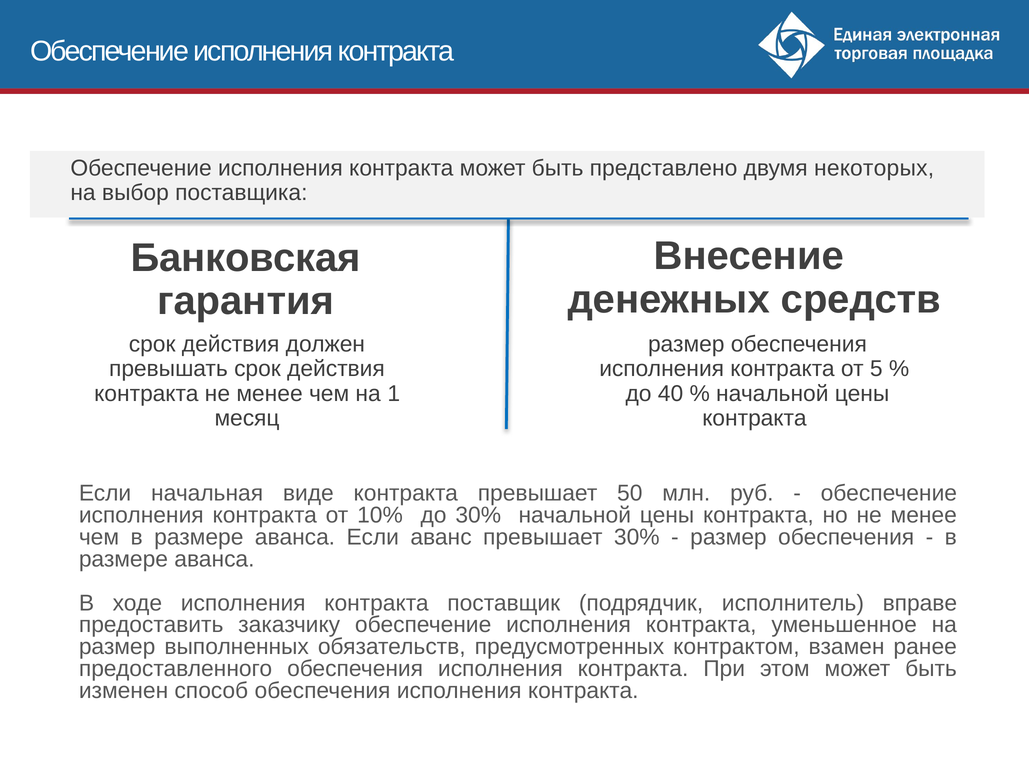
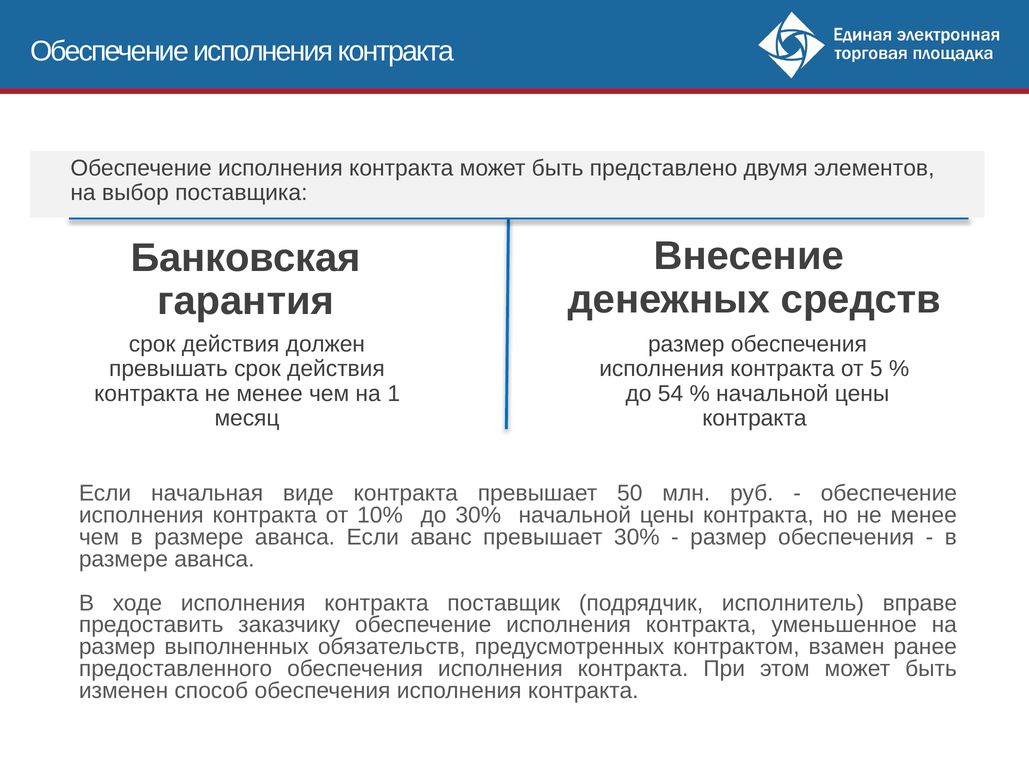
некоторых: некоторых -> элементов
40: 40 -> 54
